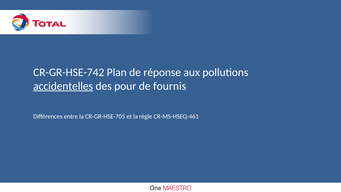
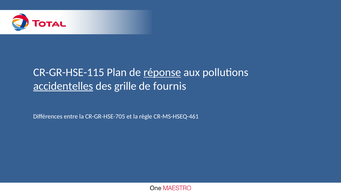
CR-GR-HSE-742: CR-GR-HSE-742 -> CR-GR-HSE-115
réponse underline: none -> present
pour: pour -> grille
